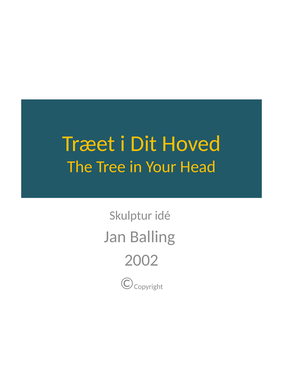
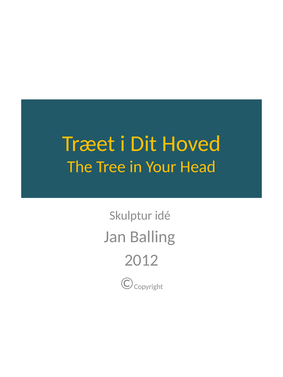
2002: 2002 -> 2012
